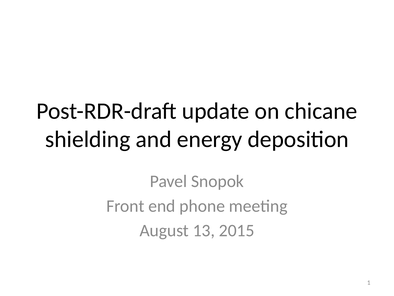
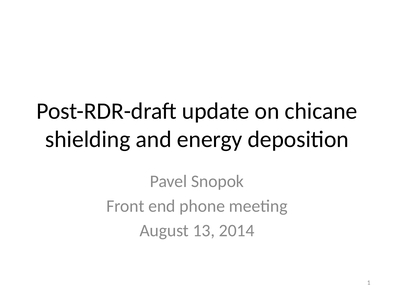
2015: 2015 -> 2014
